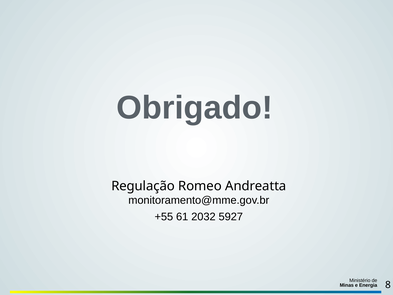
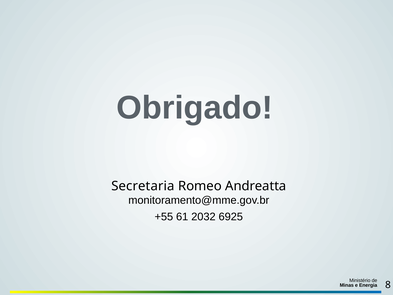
Regulação: Regulação -> Secretaria
5927: 5927 -> 6925
